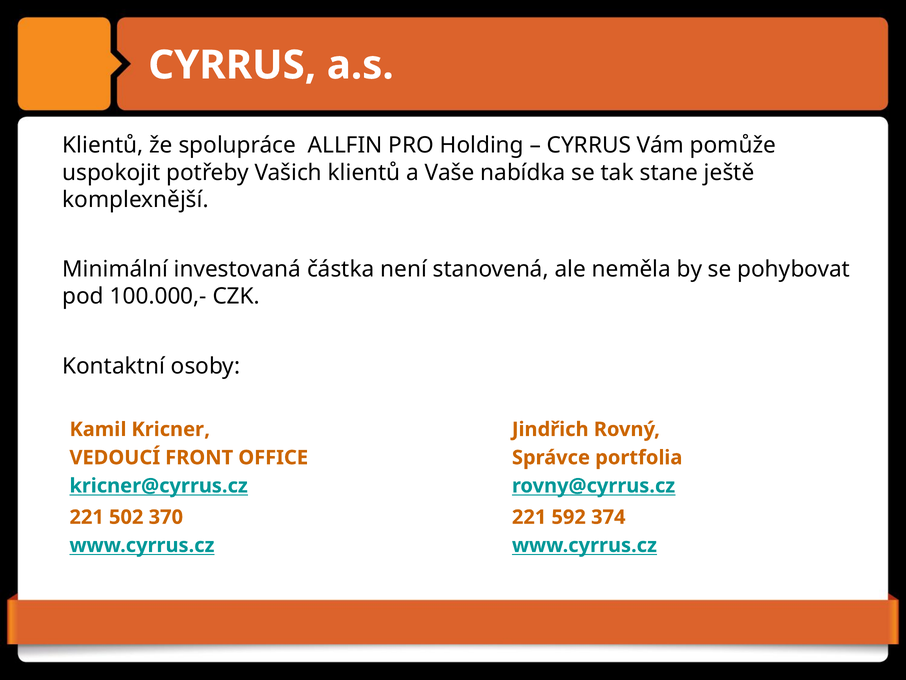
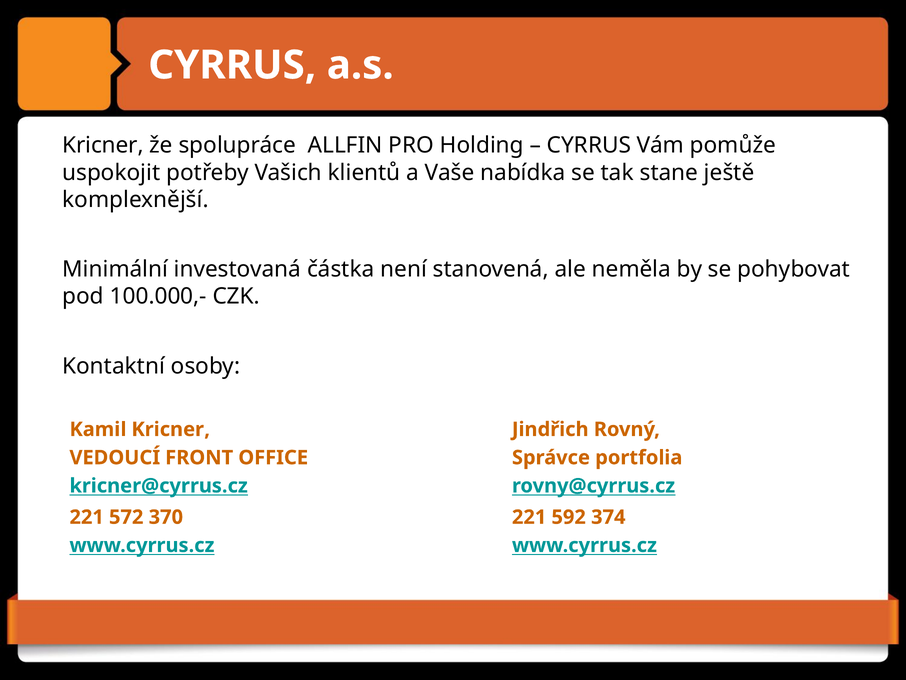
Klientů at (103, 145): Klientů -> Kricner
502: 502 -> 572
